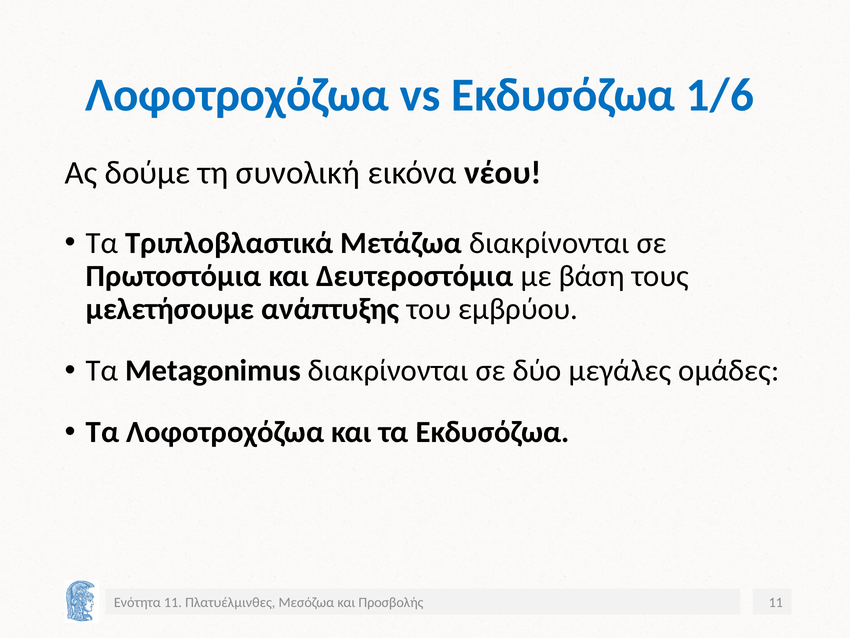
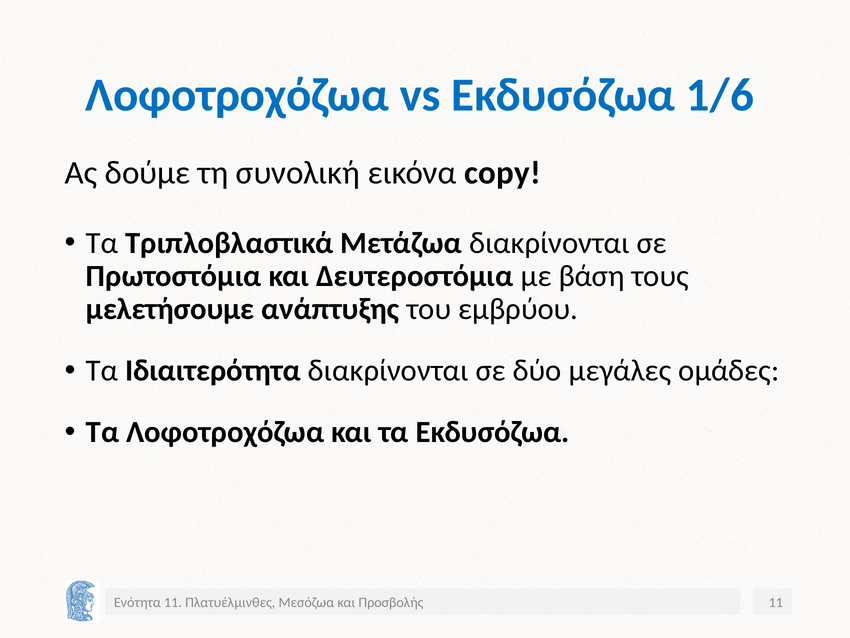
νέου: νέου -> copy
Metagonimus: Metagonimus -> Ιδιαιτερότητα
